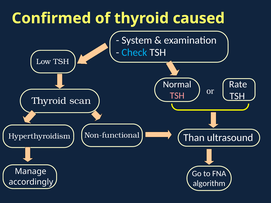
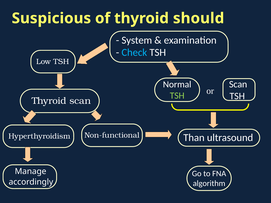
Confirmed: Confirmed -> Suspicious
caused: caused -> should
Rate at (238, 84): Rate -> Scan
TSH at (177, 96) colour: pink -> light green
